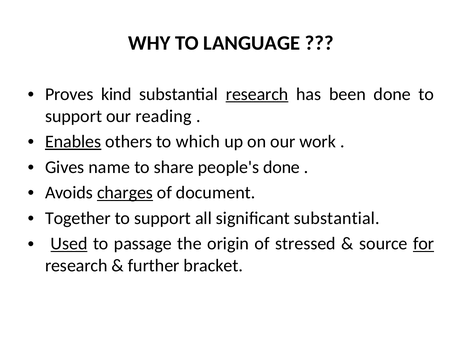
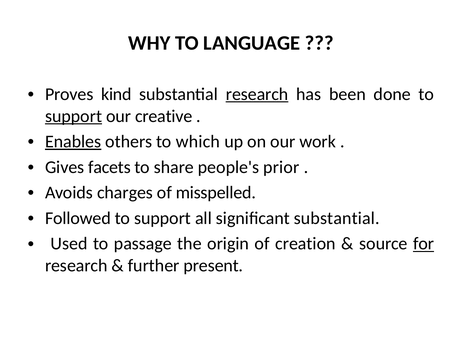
support at (74, 116) underline: none -> present
reading: reading -> creative
name: name -> facets
people's done: done -> prior
charges underline: present -> none
document: document -> misspelled
Together: Together -> Followed
Used underline: present -> none
stressed: stressed -> creation
bracket: bracket -> present
